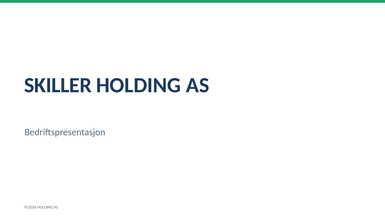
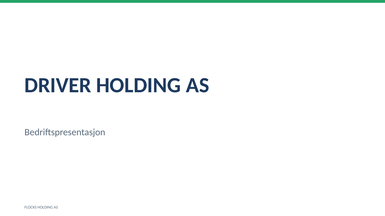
SKILLER: SKILLER -> DRIVER
